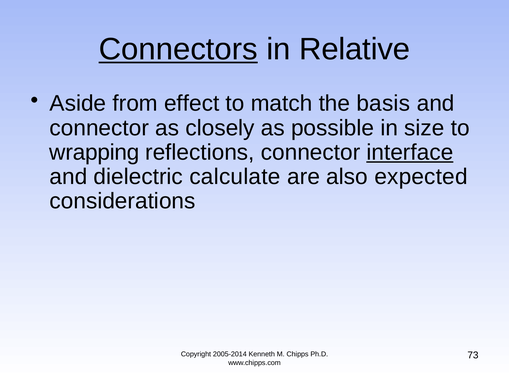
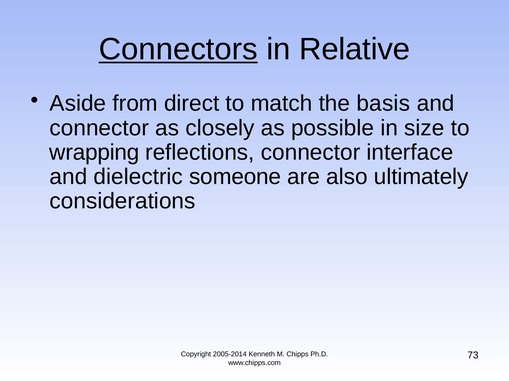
effect: effect -> direct
interface underline: present -> none
calculate: calculate -> someone
expected: expected -> ultimately
